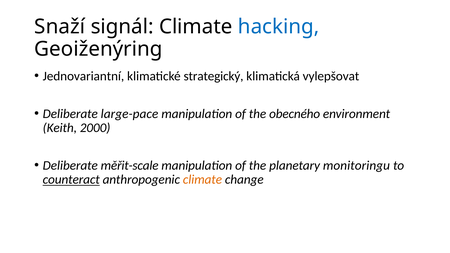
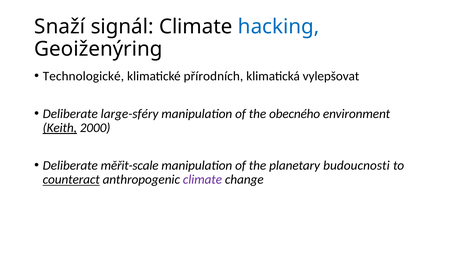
Jednovariantní: Jednovariantní -> Technologické
strategický: strategický -> přírodních
large-pace: large-pace -> large-sféry
Keith underline: none -> present
monitoringu: monitoringu -> budoucnosti
climate at (202, 180) colour: orange -> purple
